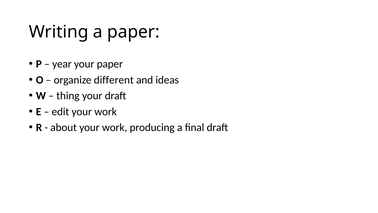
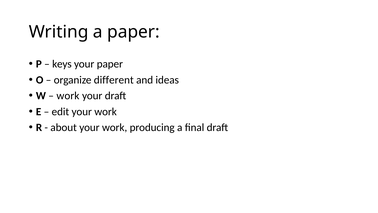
year: year -> keys
thing at (68, 96): thing -> work
